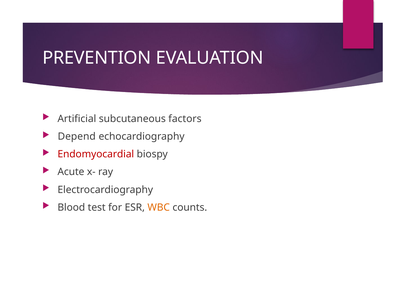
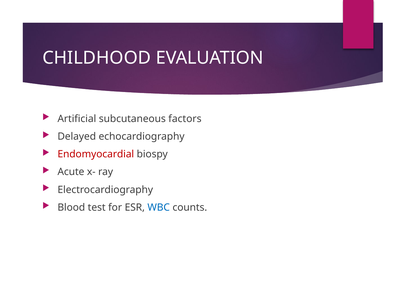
PREVENTION: PREVENTION -> CHILDHOOD
Depend: Depend -> Delayed
WBC colour: orange -> blue
